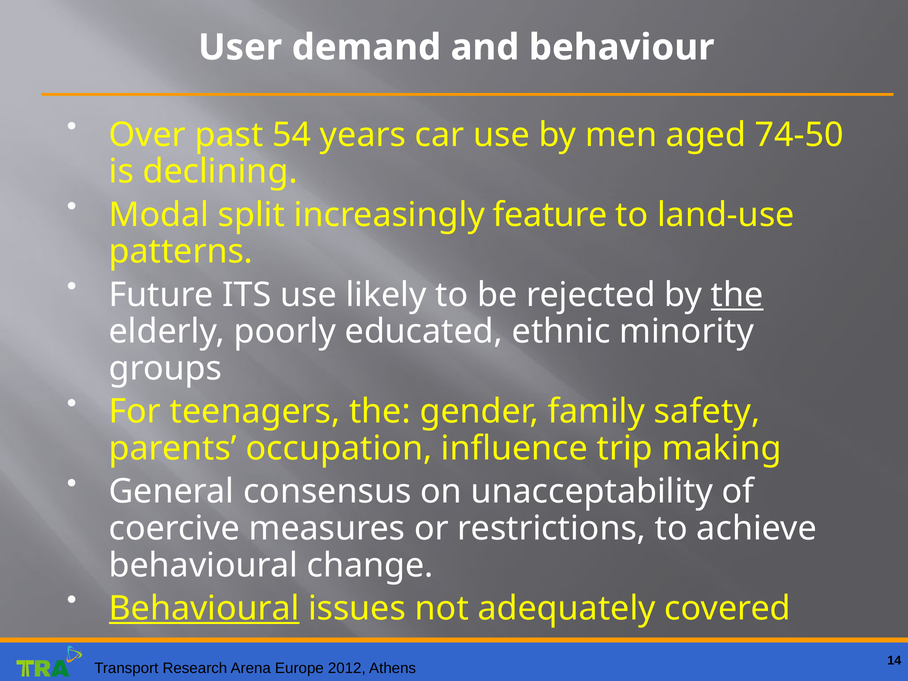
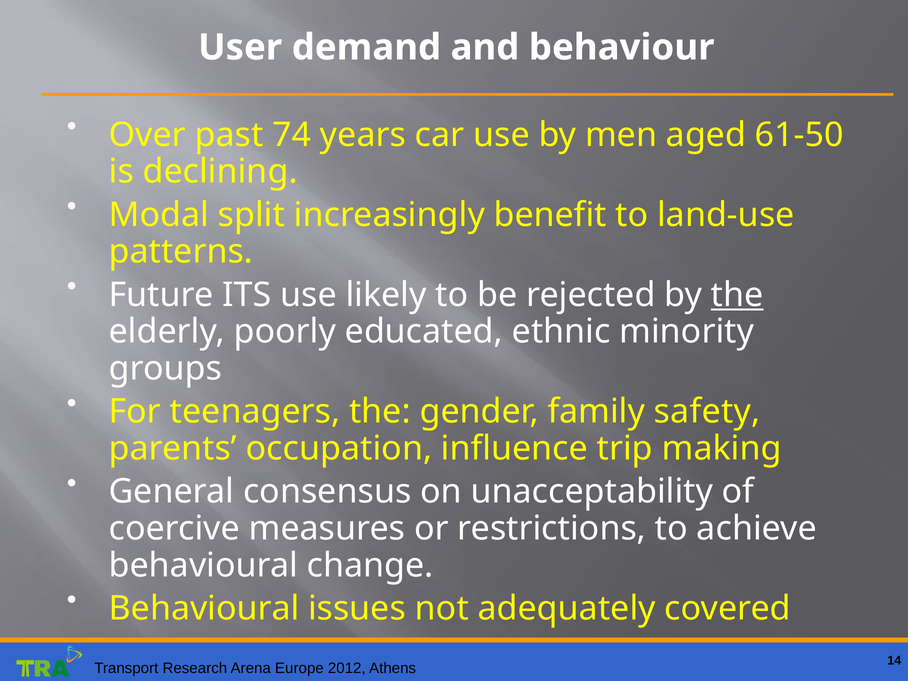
54: 54 -> 74
74-50: 74-50 -> 61-50
feature: feature -> benefit
Behavioural at (204, 609) underline: present -> none
